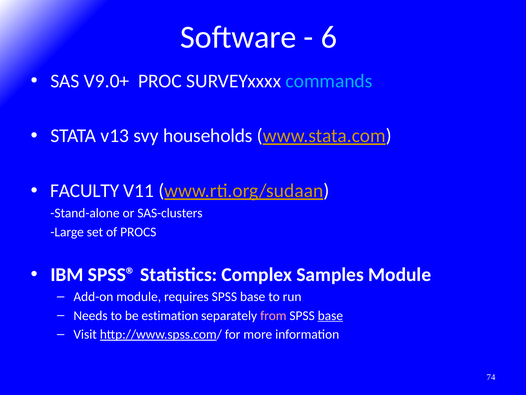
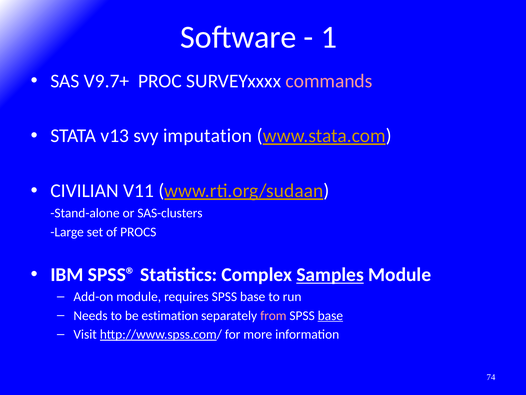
6: 6 -> 1
V9.0+: V9.0+ -> V9.7+
commands colour: light blue -> pink
households: households -> imputation
FACULTY: FACULTY -> CIVILIAN
Samples underline: none -> present
